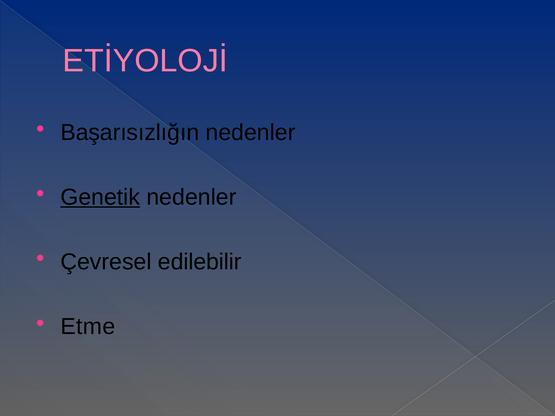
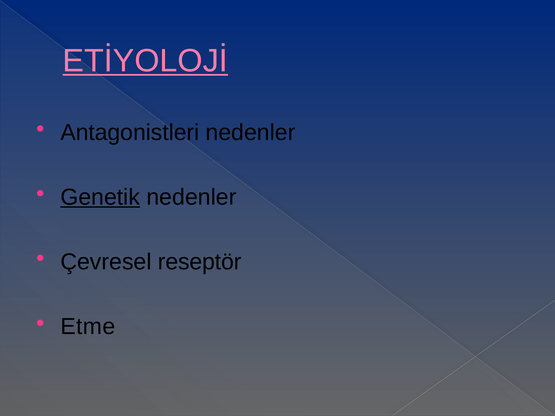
ETİYOLOJİ underline: none -> present
Başarısızlığın: Başarısızlığın -> Antagonistleri
edilebilir: edilebilir -> reseptör
